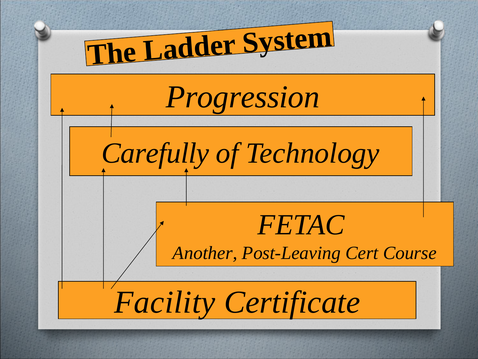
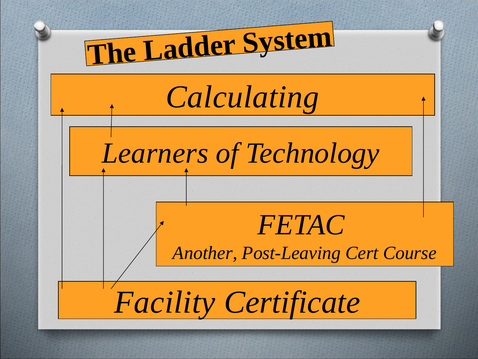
Progression: Progression -> Calculating
Carefully: Carefully -> Learners
